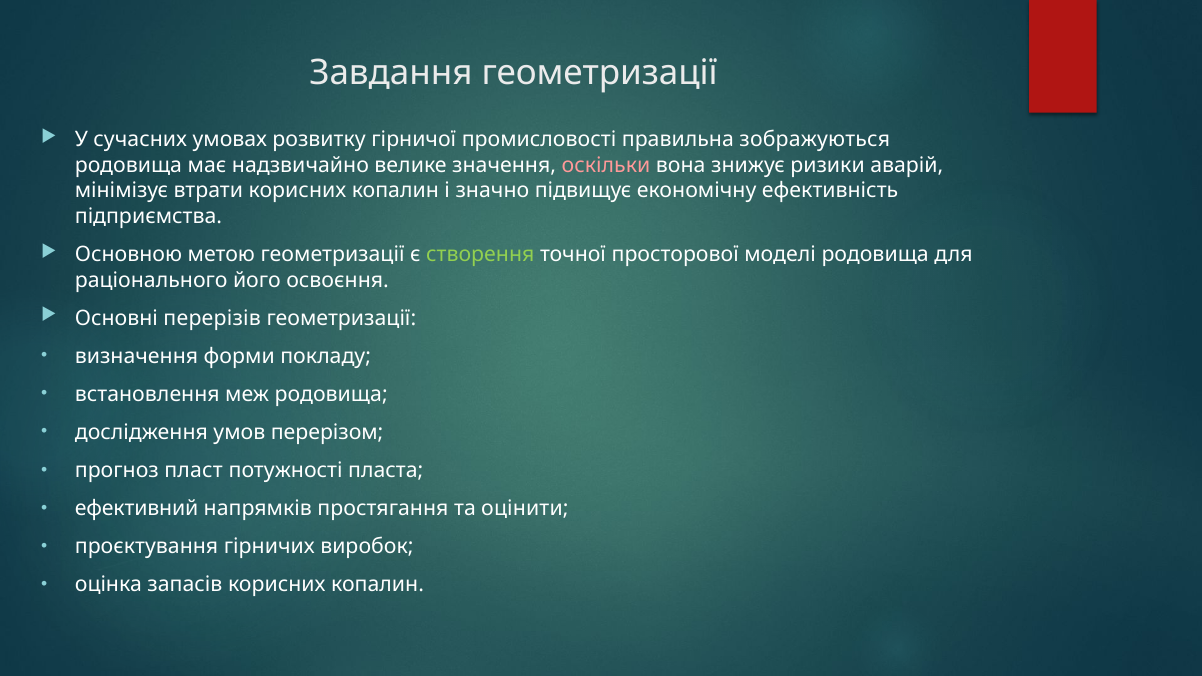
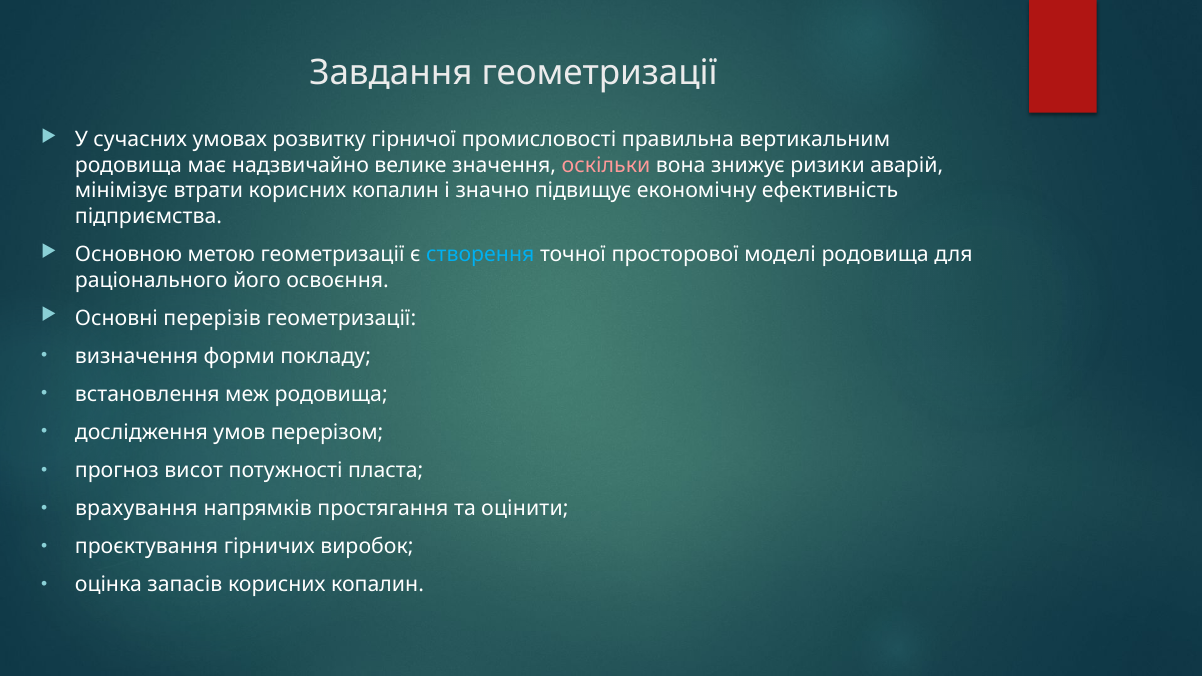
зображуються: зображуються -> вертикальним
створення colour: light green -> light blue
пласт: пласт -> висот
ефективний: ефективний -> врахування
